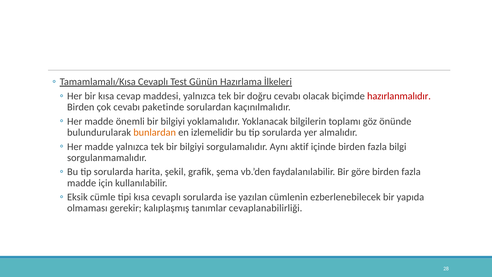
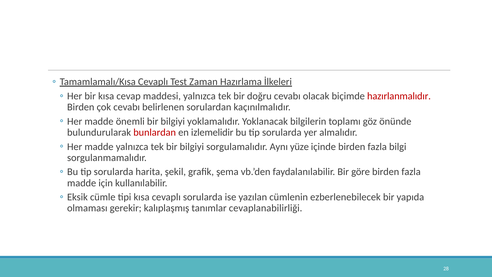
Günün: Günün -> Zaman
paketinde: paketinde -> belirlenen
bunlardan colour: orange -> red
aktif: aktif -> yüze
